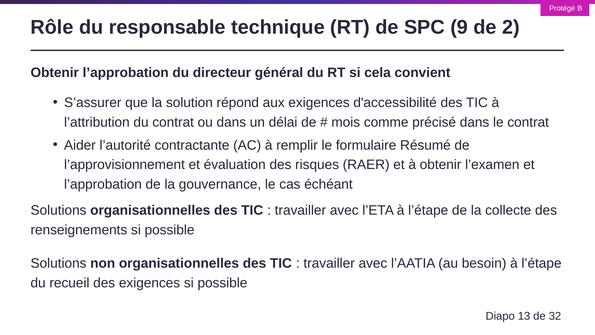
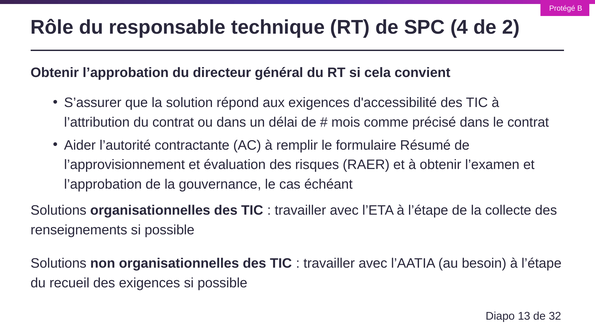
9: 9 -> 4
